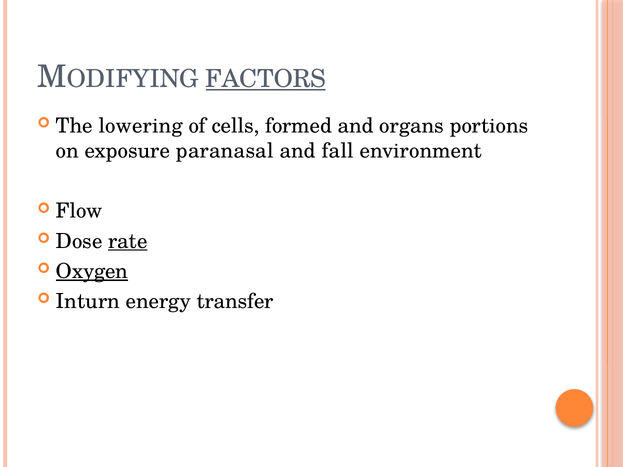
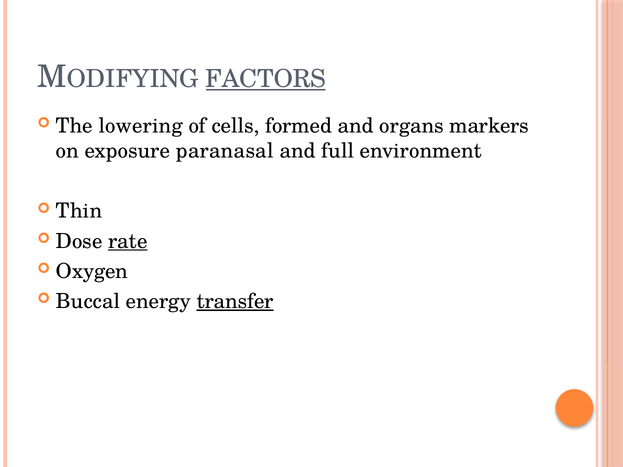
portions: portions -> markers
fall: fall -> full
Flow: Flow -> Thin
Oxygen underline: present -> none
Inturn: Inturn -> Buccal
transfer underline: none -> present
